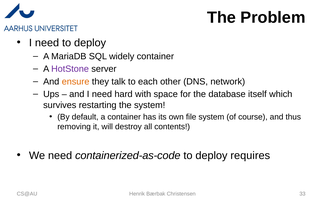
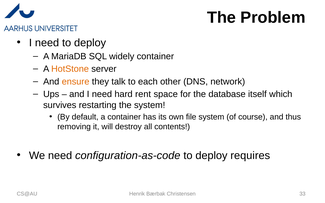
HotStone colour: purple -> orange
with: with -> rent
containerized-as-code: containerized-as-code -> configuration-as-code
